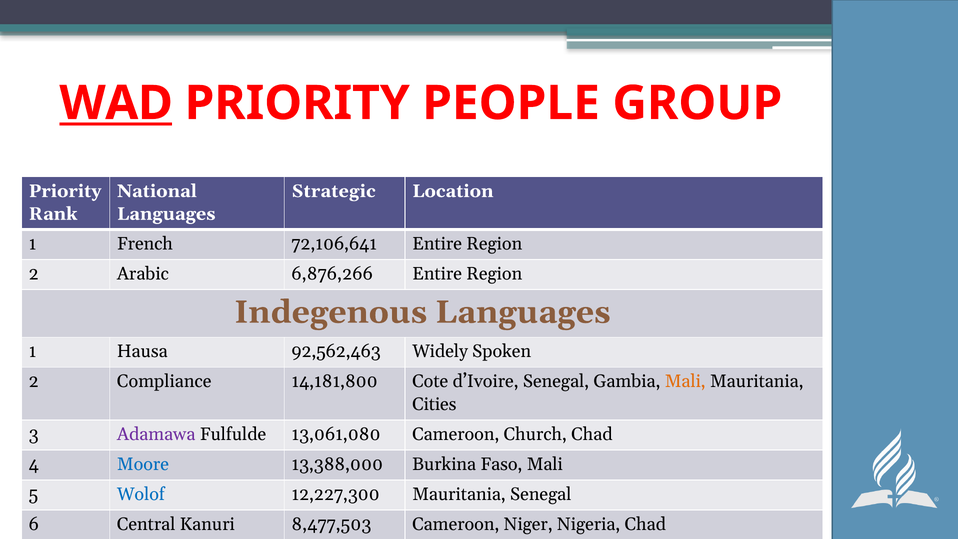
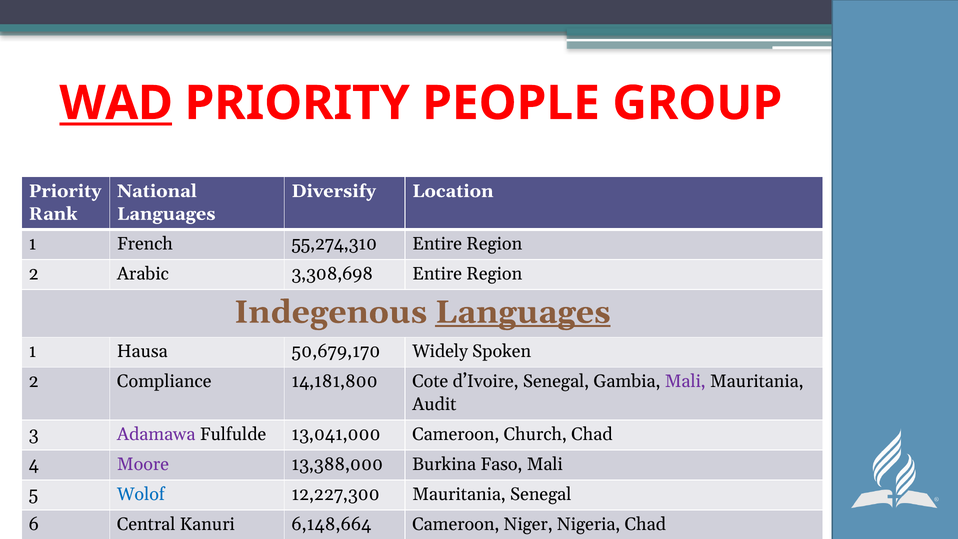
Strategic: Strategic -> Diversify
72,106,641: 72,106,641 -> 55,274,310
6,876,266: 6,876,266 -> 3,308,698
Languages at (523, 312) underline: none -> present
92,562,463: 92,562,463 -> 50,679,170
Mali at (685, 381) colour: orange -> purple
Cities: Cities -> Audit
13,061,080: 13,061,080 -> 13,041,000
Moore colour: blue -> purple
8,477,503: 8,477,503 -> 6,148,664
